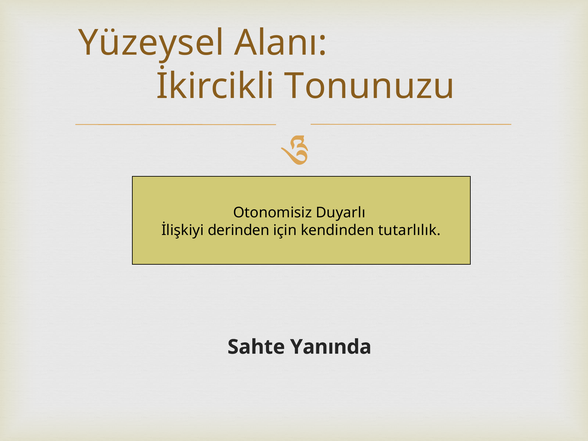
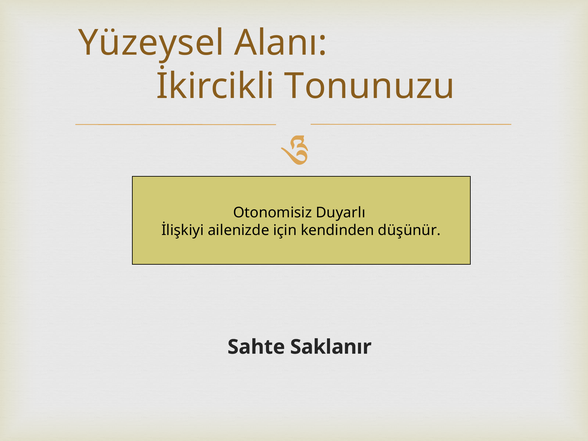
derinden: derinden -> ailenizde
tutarlılık: tutarlılık -> düşünür
Yanında: Yanında -> Saklanır
